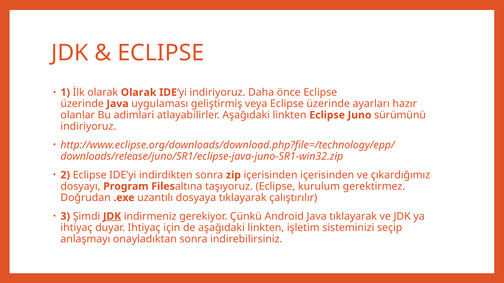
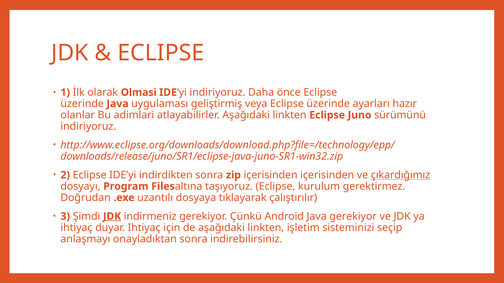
olarak Olarak: Olarak -> Olmasi
çıkardığımız underline: none -> present
Java tıklayarak: tıklayarak -> gerekiyor
